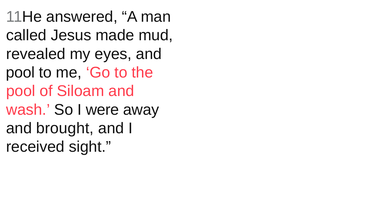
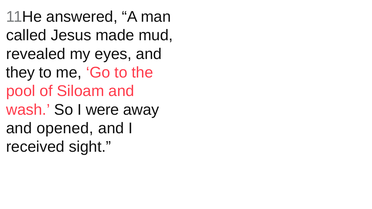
pool at (20, 73): pool -> they
brought: brought -> opened
